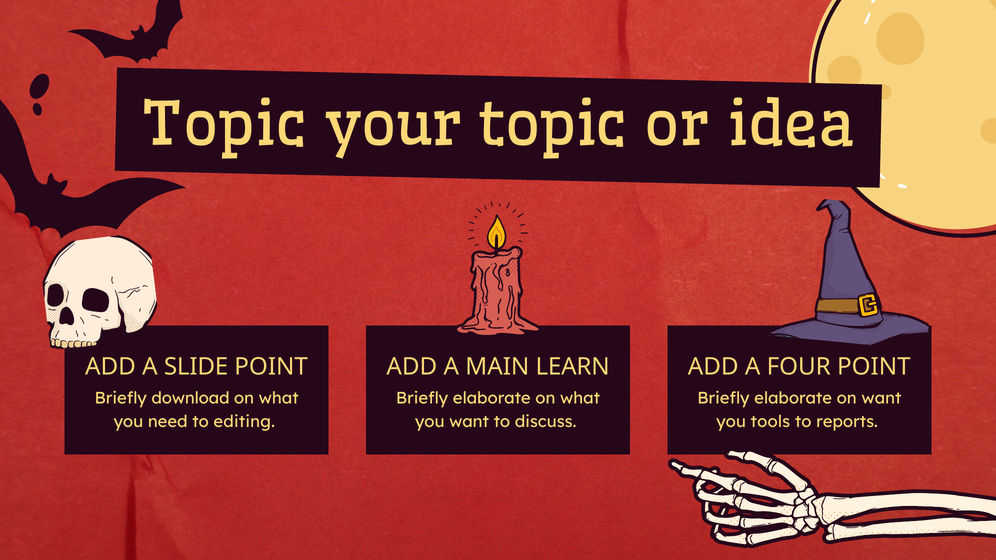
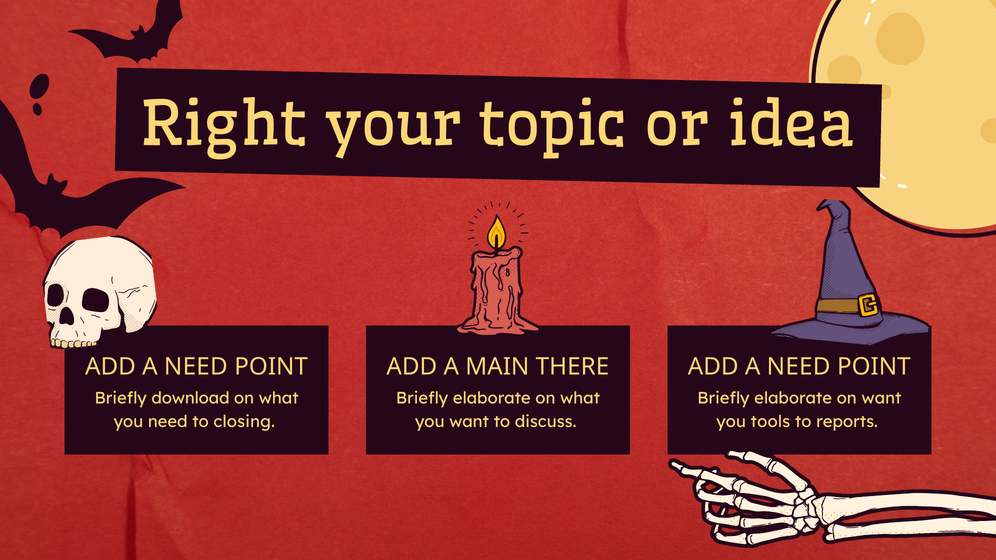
Topic at (224, 125): Topic -> Right
SLIDE at (196, 367): SLIDE -> NEED
LEARN: LEARN -> THERE
FOUR at (799, 367): FOUR -> NEED
editing: editing -> closing
